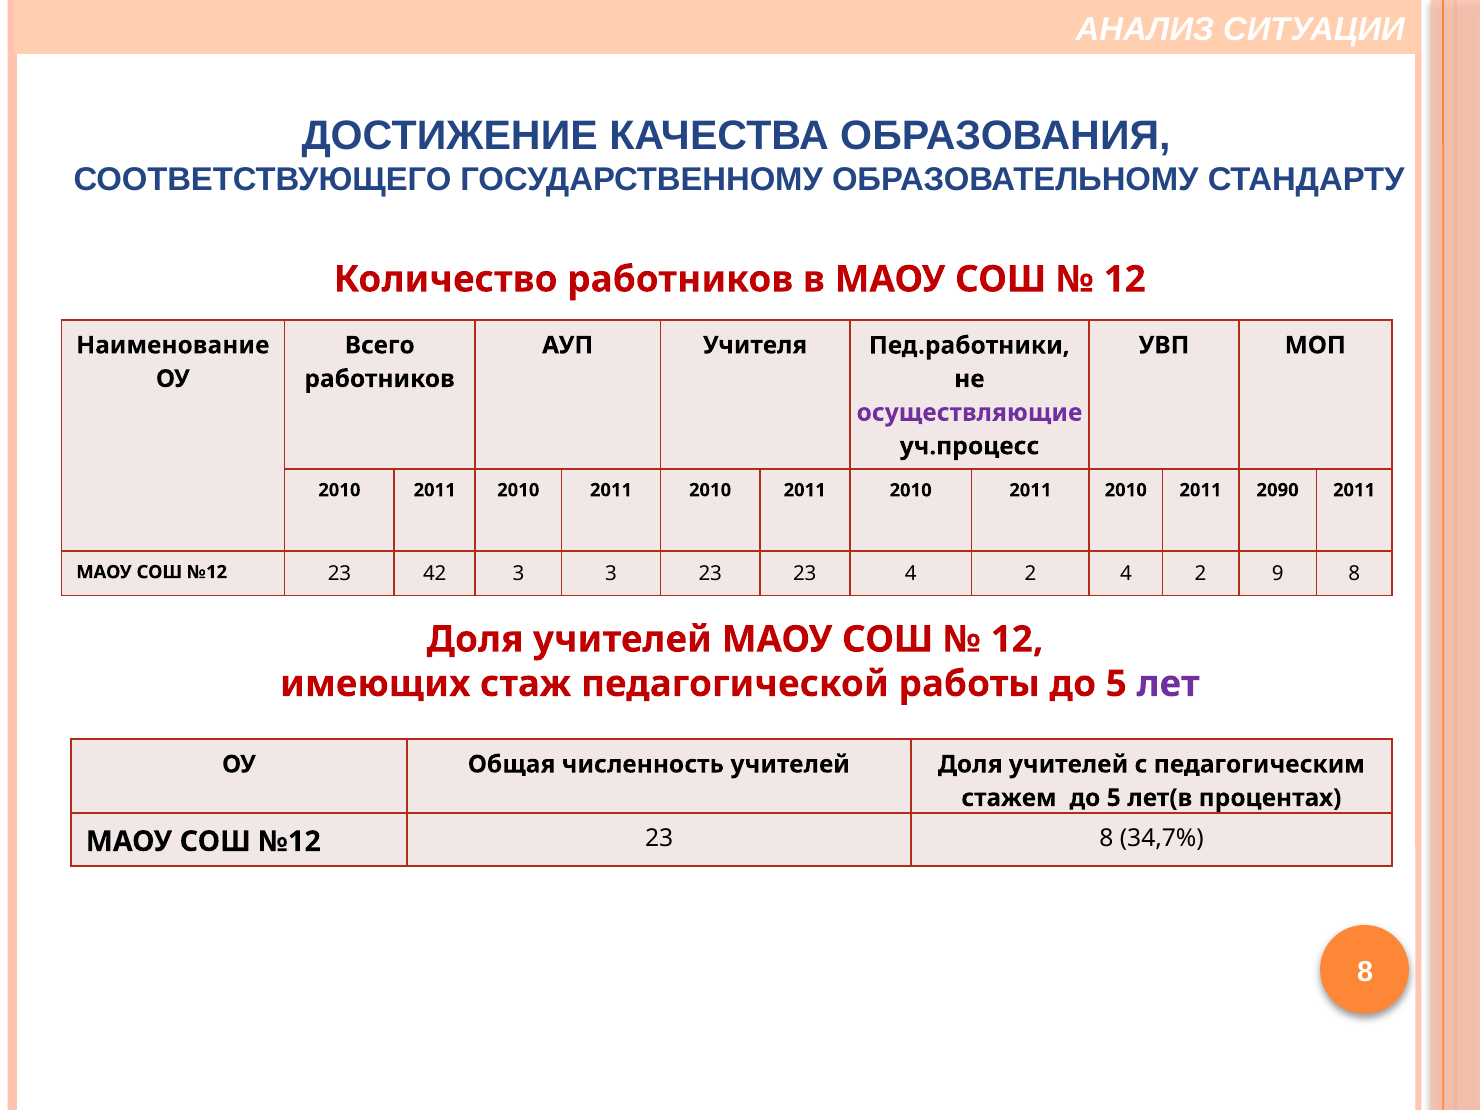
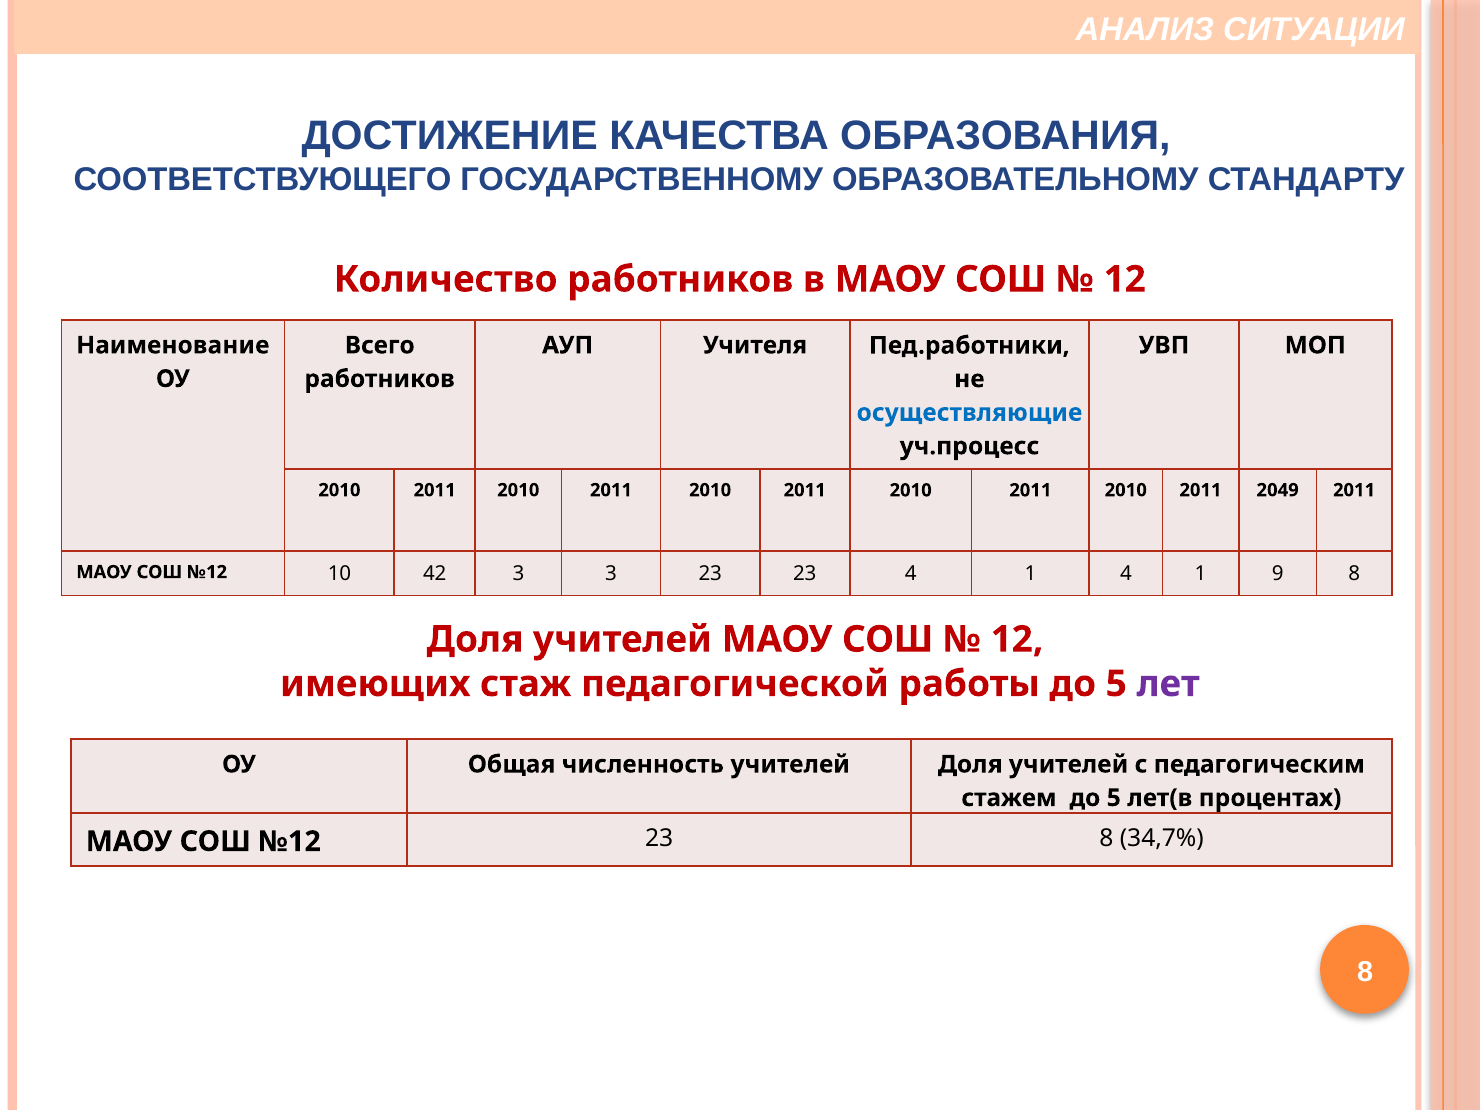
осуществляющие colour: purple -> blue
2090: 2090 -> 2049
23 at (340, 574): 23 -> 10
23 4 2: 2 -> 1
2 at (1201, 574): 2 -> 1
